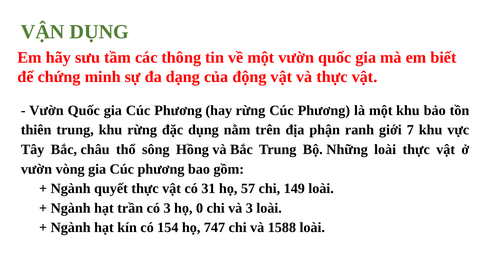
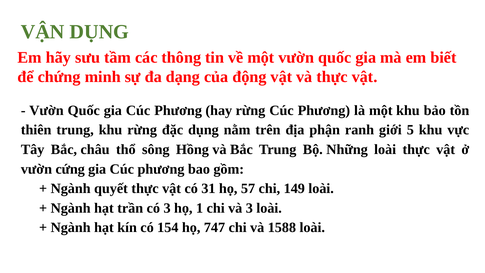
7: 7 -> 5
vòng: vòng -> cứng
0: 0 -> 1
